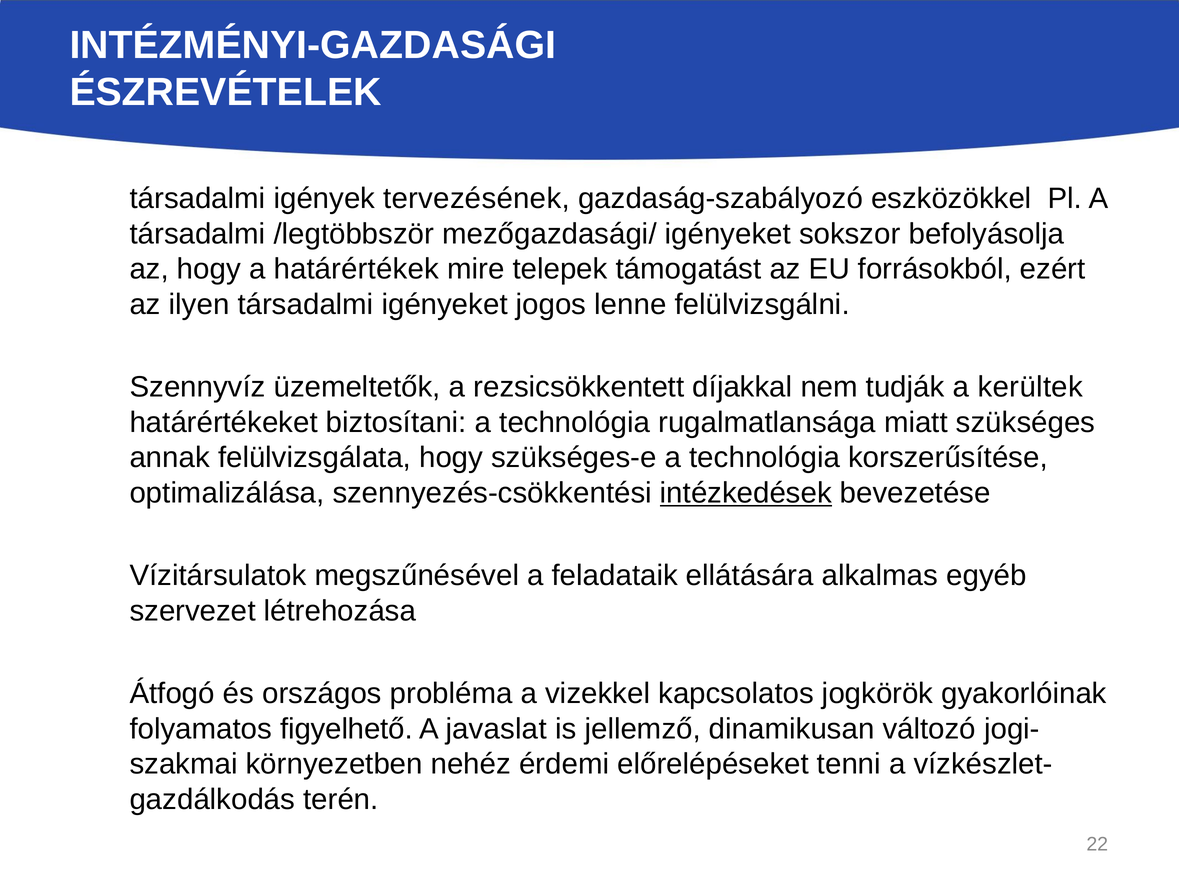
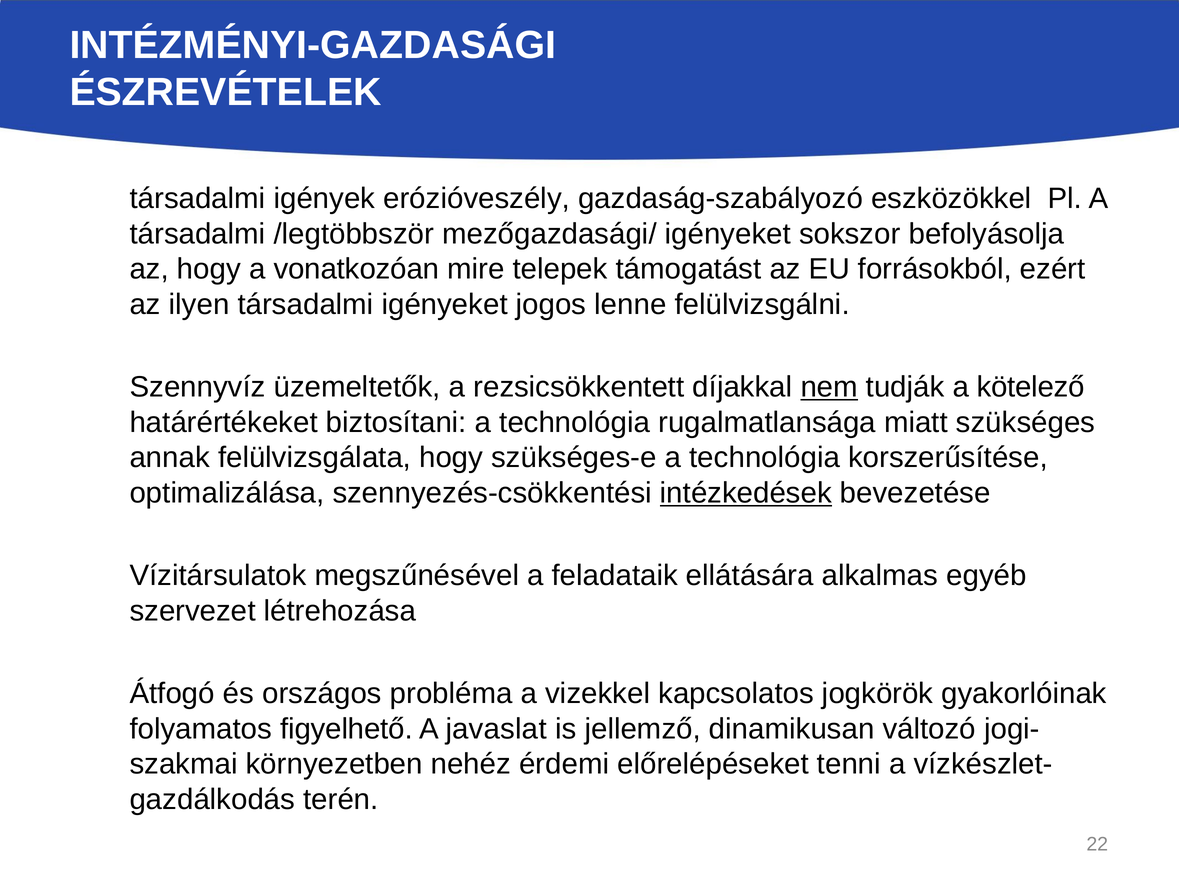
tervezésének: tervezésének -> erózióveszély
határértékek: határértékek -> vonatkozóan
nem underline: none -> present
kerültek: kerültek -> kötelező
